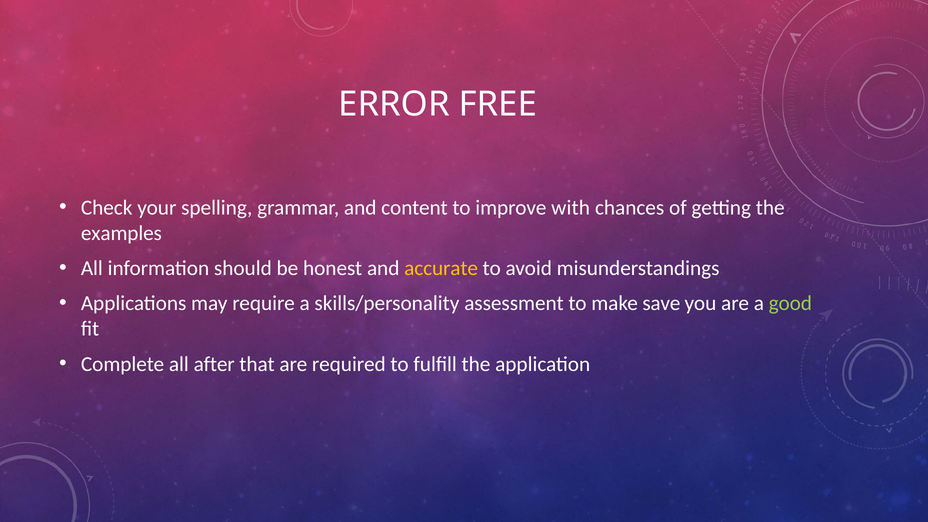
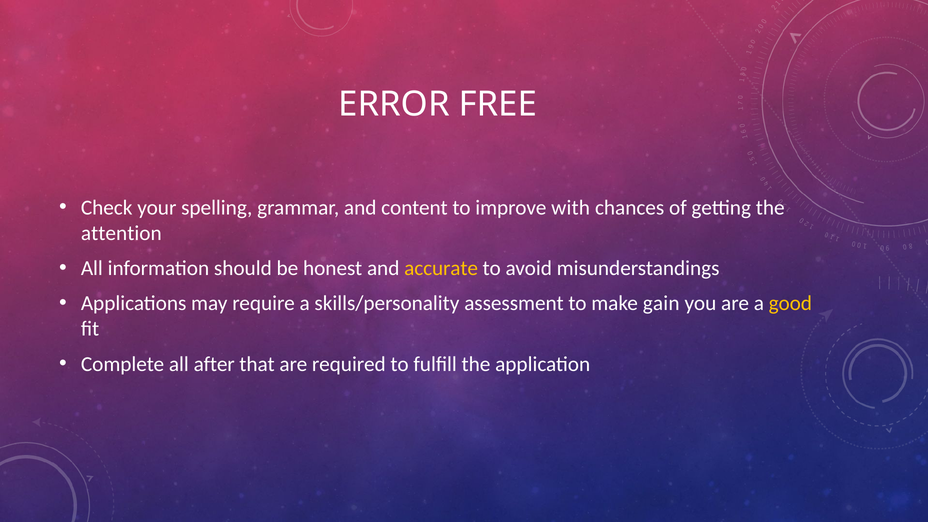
examples: examples -> attention
save: save -> gain
good colour: light green -> yellow
